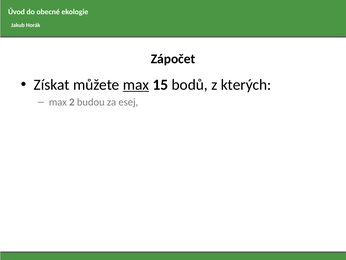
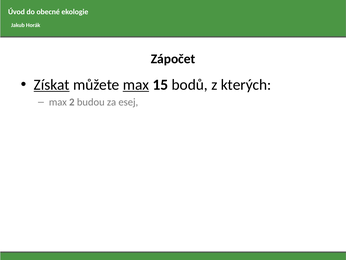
Získat underline: none -> present
